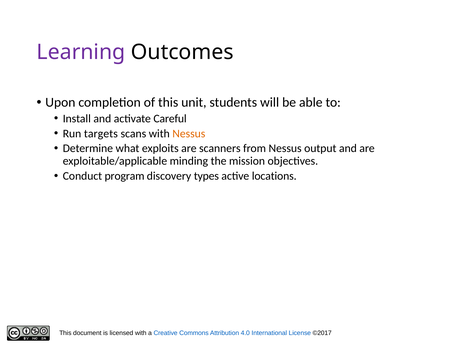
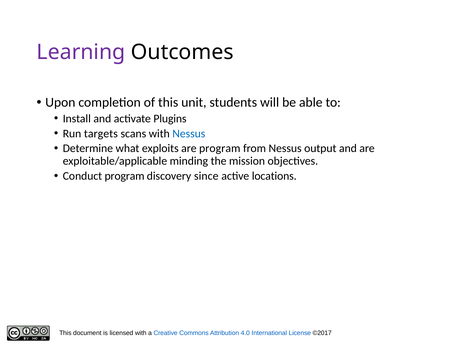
Careful: Careful -> Plugins
Nessus at (189, 133) colour: orange -> blue
are scanners: scanners -> program
types: types -> since
